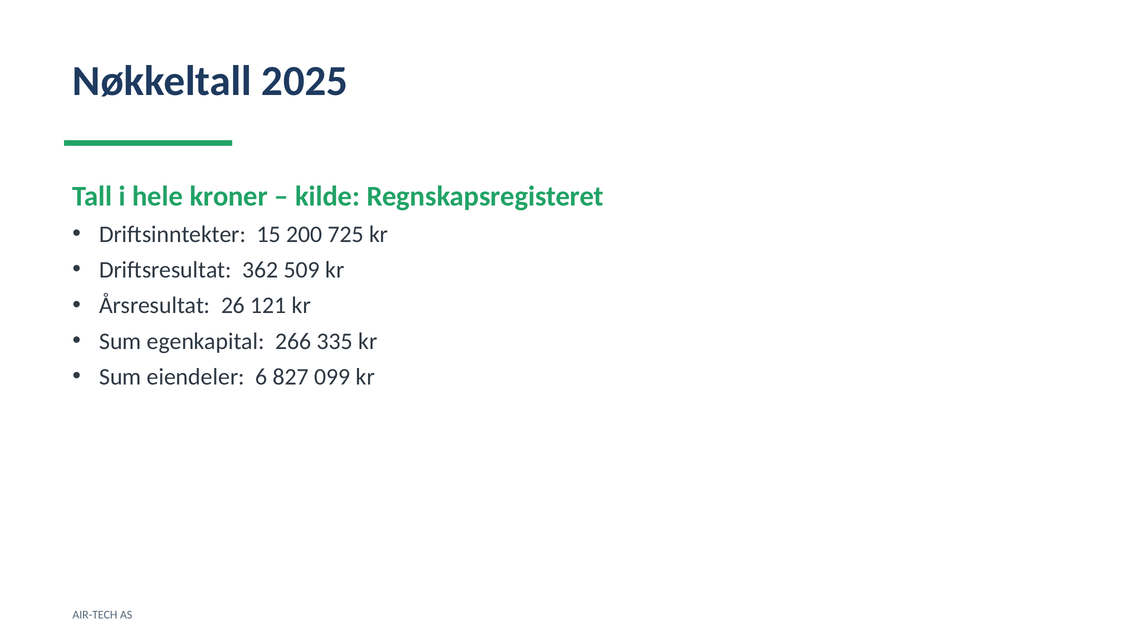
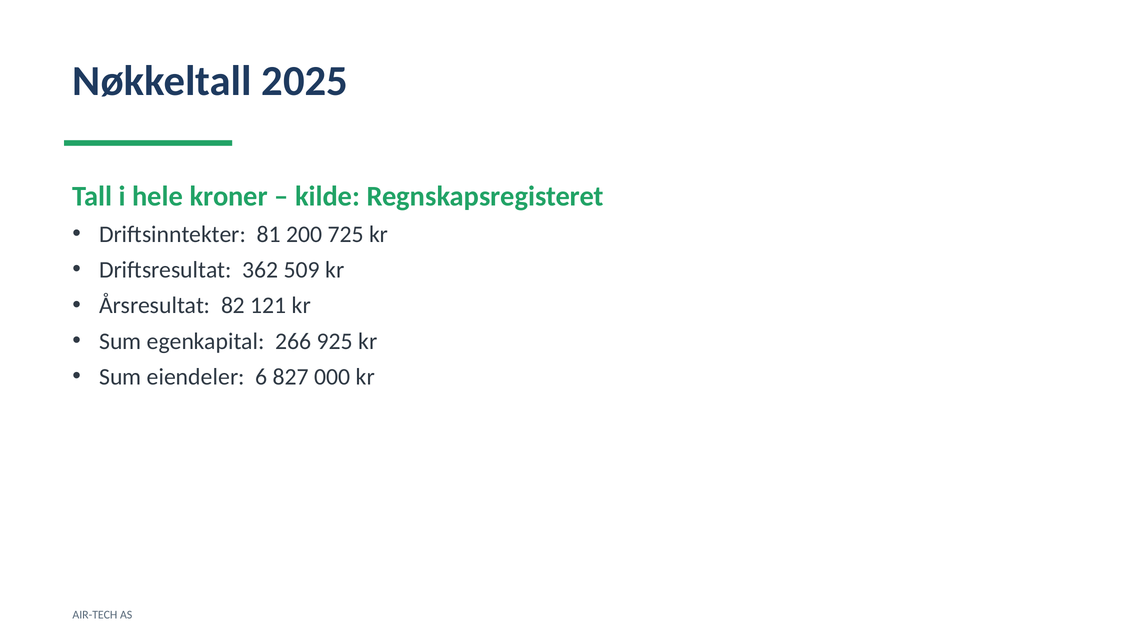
15: 15 -> 81
26: 26 -> 82
335: 335 -> 925
099: 099 -> 000
